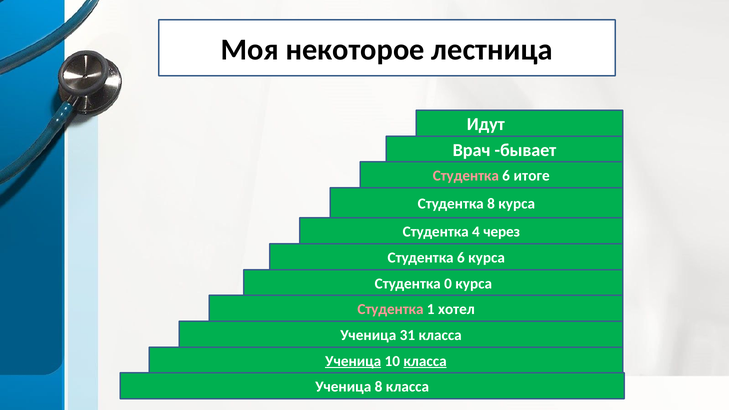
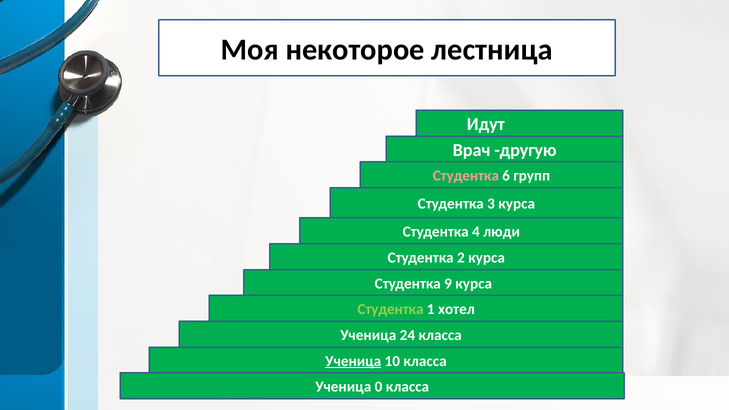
бывает: бывает -> другую
итоге: итоге -> групп
Студентка 8: 8 -> 3
через: через -> люди
6 at (461, 258): 6 -> 2
0: 0 -> 9
Студентка at (390, 309) colour: pink -> light green
31: 31 -> 24
класса at (425, 361) underline: present -> none
Ученица 8: 8 -> 0
